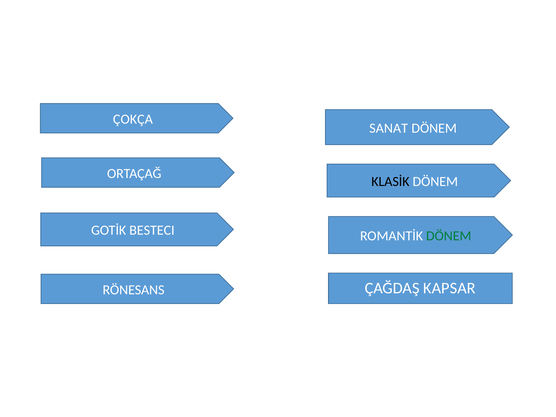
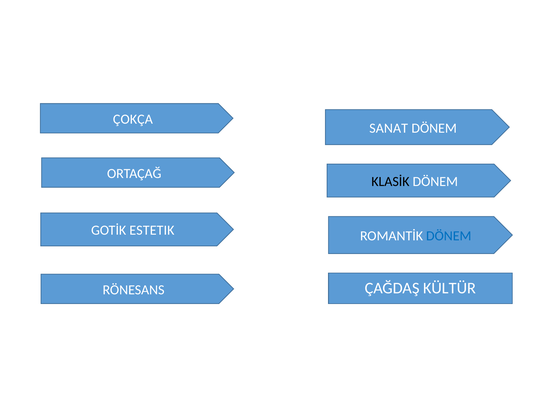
BESTECI: BESTECI -> ESTETIK
DÖNEM at (449, 236) colour: green -> blue
KAPSAR: KAPSAR -> KÜLTÜR
